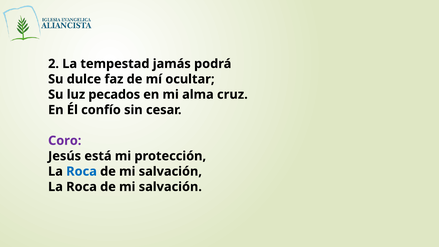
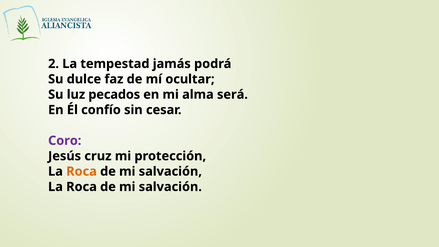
cruz: cruz -> será
está: está -> cruz
Roca at (82, 171) colour: blue -> orange
